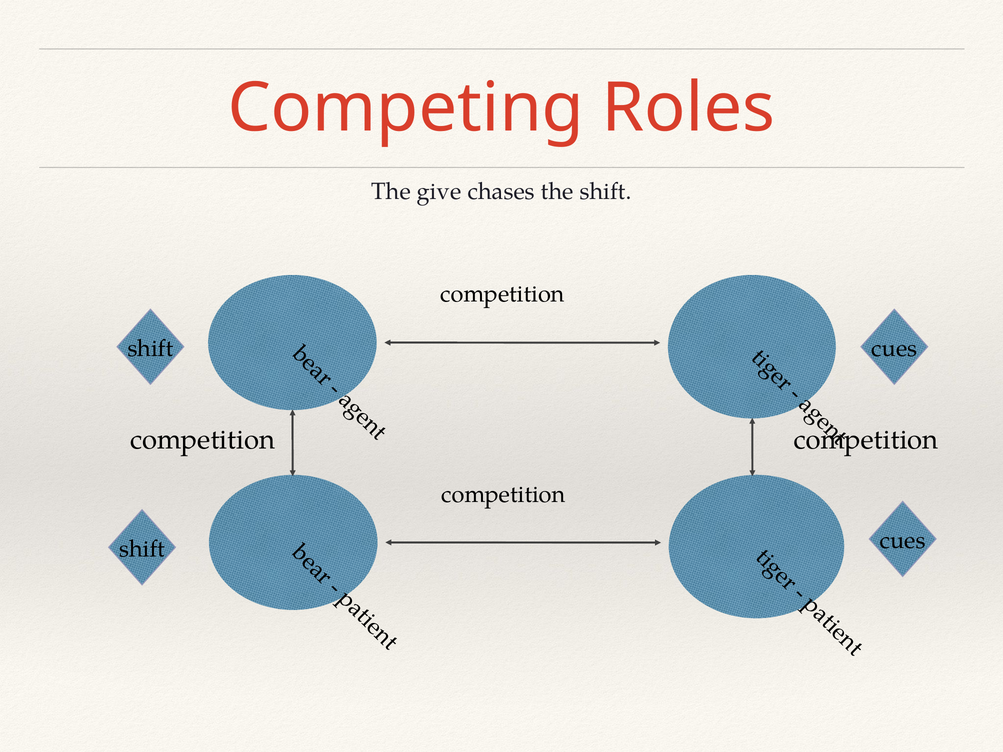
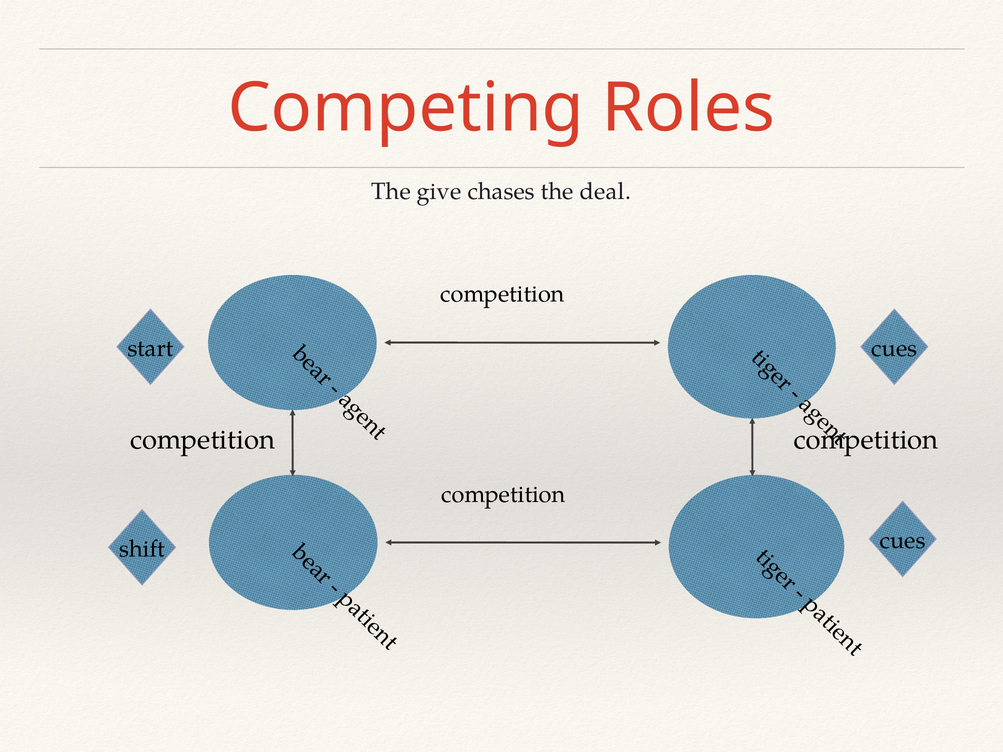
the shift: shift -> deal
shift at (150, 348): shift -> start
